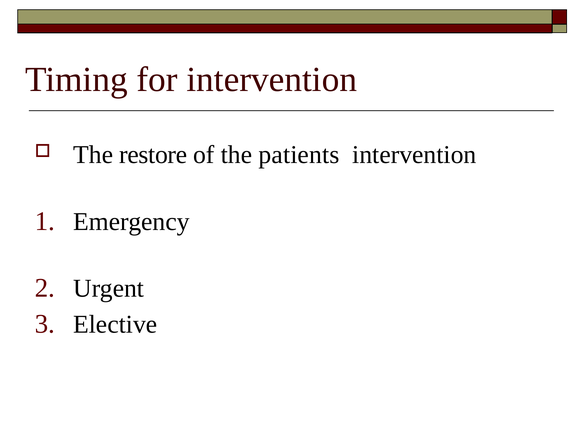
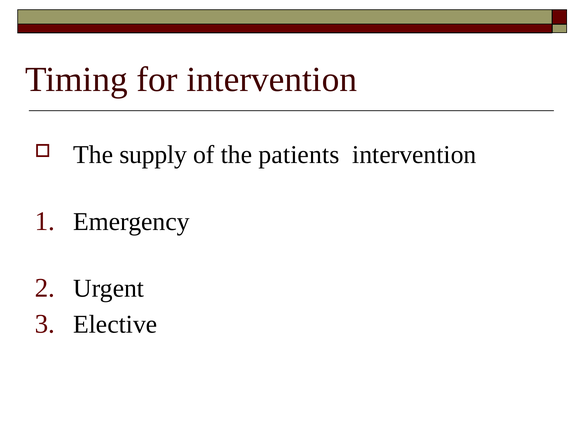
restore: restore -> supply
